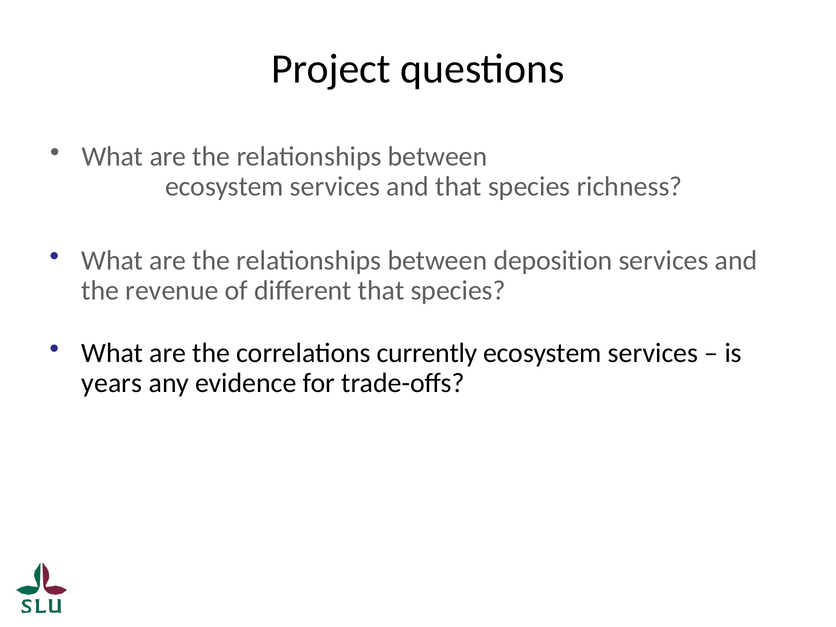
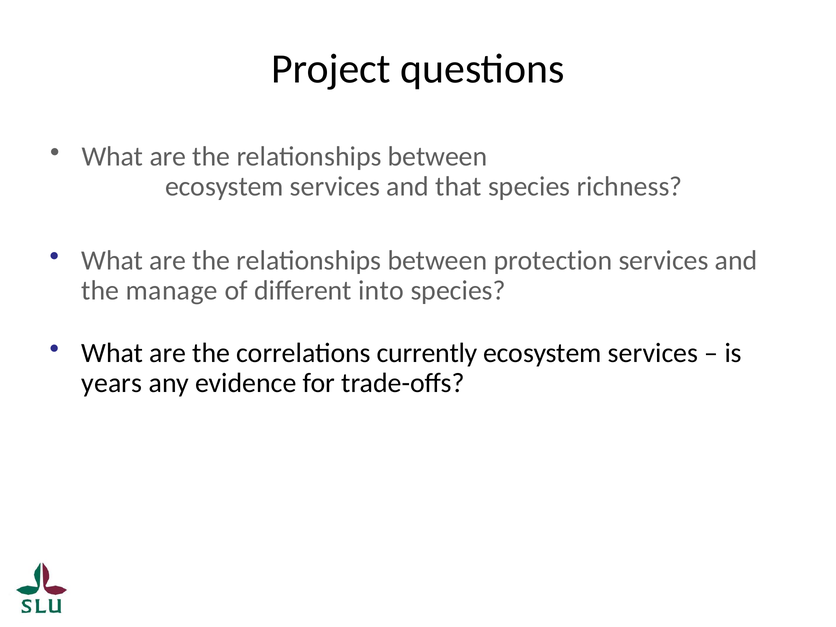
deposition: deposition -> protection
revenue: revenue -> manage
different that: that -> into
